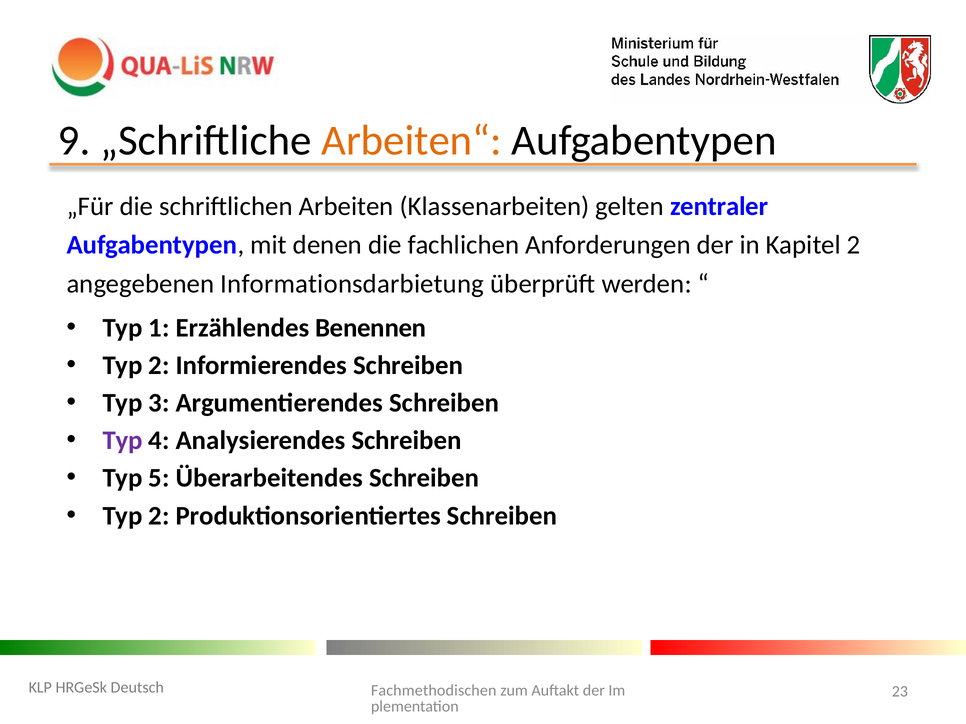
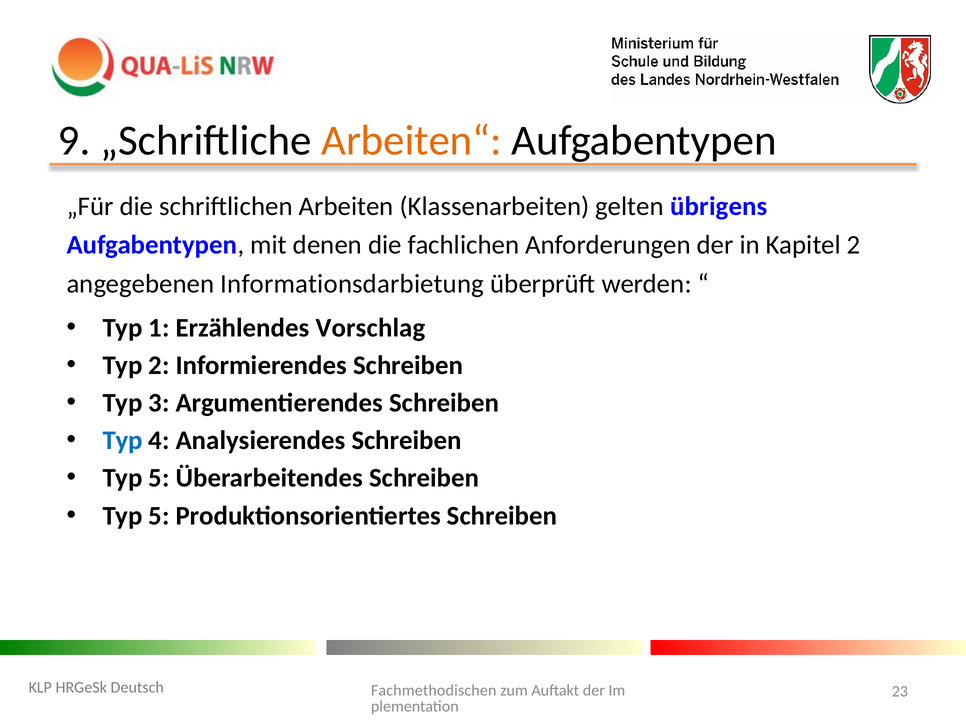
zentraler: zentraler -> übrigens
Benennen: Benennen -> Vorschlag
Typ at (123, 441) colour: purple -> blue
2 at (159, 516): 2 -> 5
